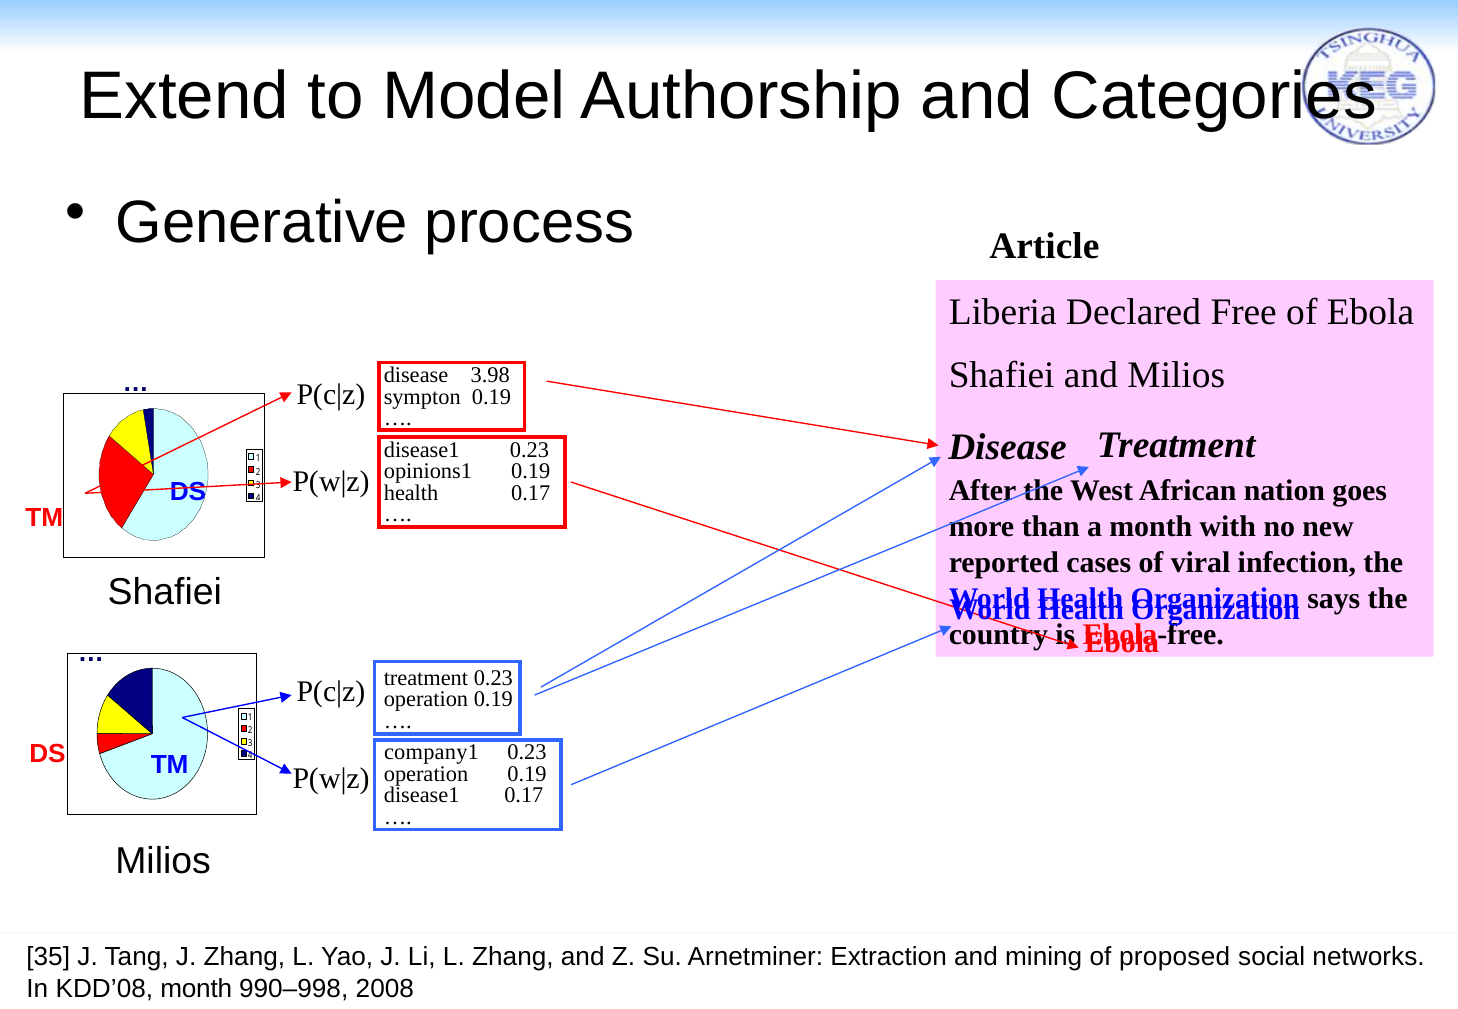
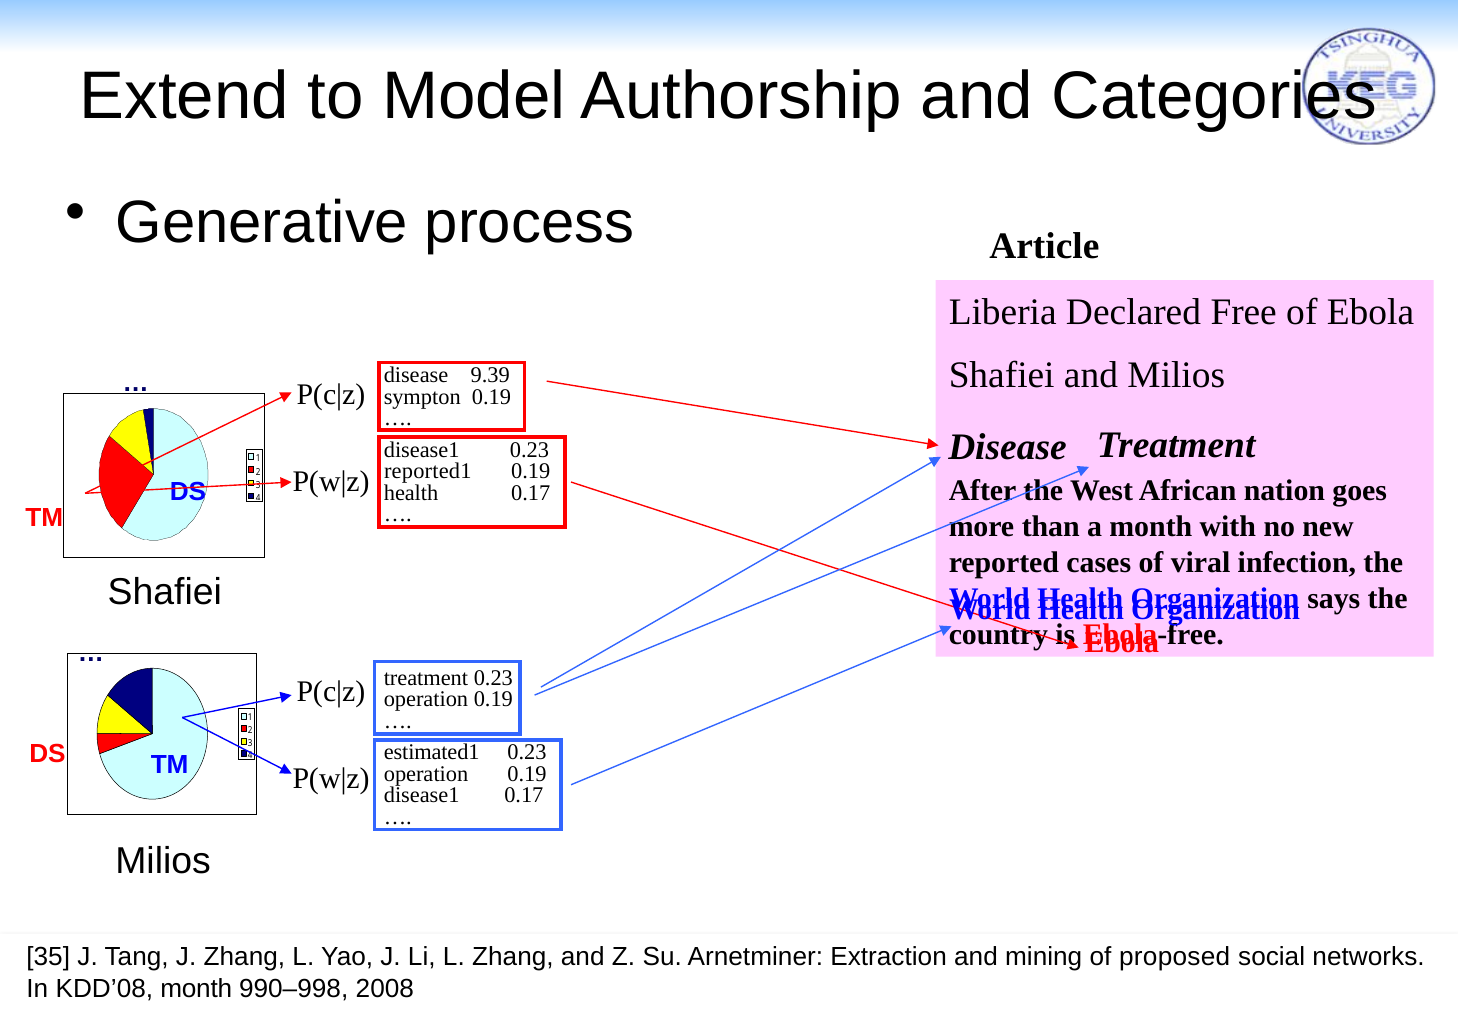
3.98: 3.98 -> 9.39
opinions1: opinions1 -> reported1
company1: company1 -> estimated1
